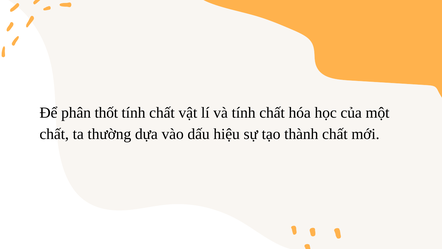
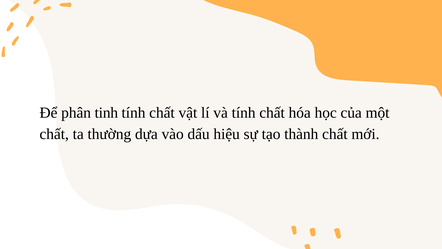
thốt: thốt -> tinh
